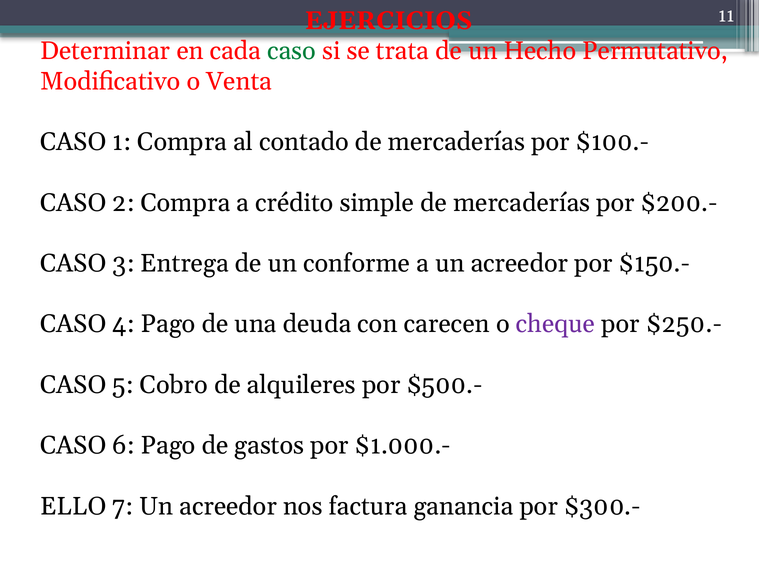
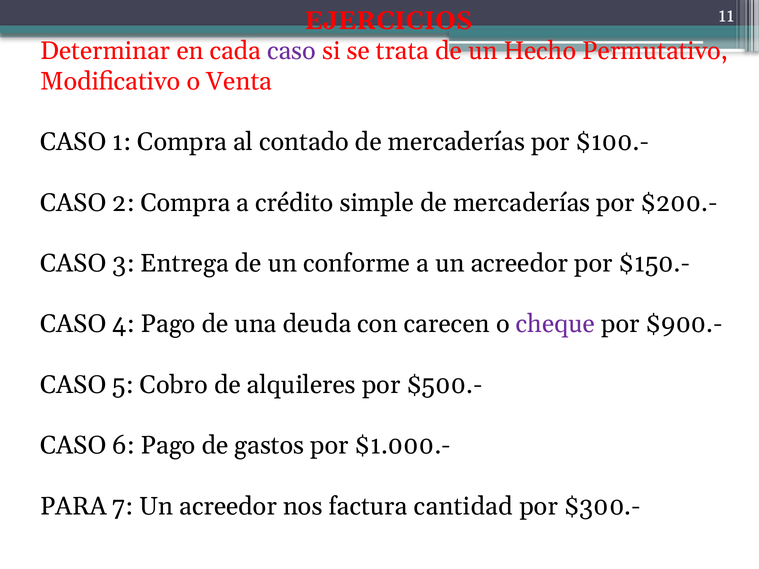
caso at (292, 51) colour: green -> purple
$250.-: $250.- -> $900.-
ELLO: ELLO -> PARA
ganancia: ganancia -> cantidad
